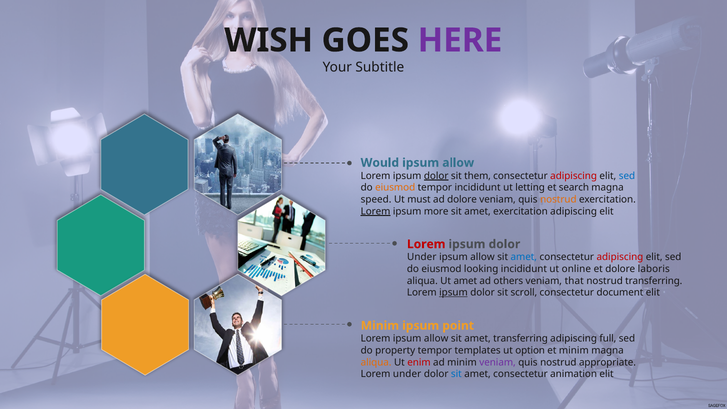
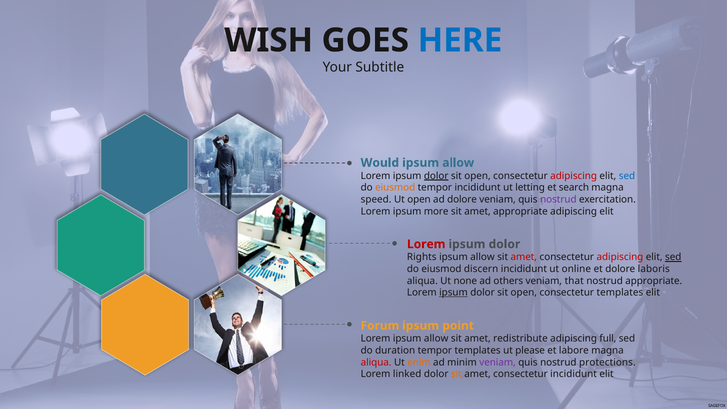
HERE colour: purple -> blue
them at (478, 176): them -> open
Ut must: must -> open
nostrud at (558, 199) colour: orange -> purple
Lorem at (376, 211) underline: present -> none
amet exercitation: exercitation -> appropriate
Under at (422, 257): Under -> Rights
amet at (524, 257) colour: blue -> red
sed at (673, 257) underline: none -> present
looking: looking -> discern
Ut amet: amet -> none
nostrud transferring: transferring -> appropriate
scroll at (524, 293): scroll -> open
consectetur document: document -> templates
Minim at (380, 326): Minim -> Forum
amet transferring: transferring -> redistribute
property: property -> duration
option: option -> please
et minim: minim -> labore
aliqua at (376, 362) colour: orange -> red
enim colour: red -> orange
appropriate: appropriate -> protections
Lorem under: under -> linked
sit at (456, 374) colour: blue -> orange
consectetur animation: animation -> incididunt
